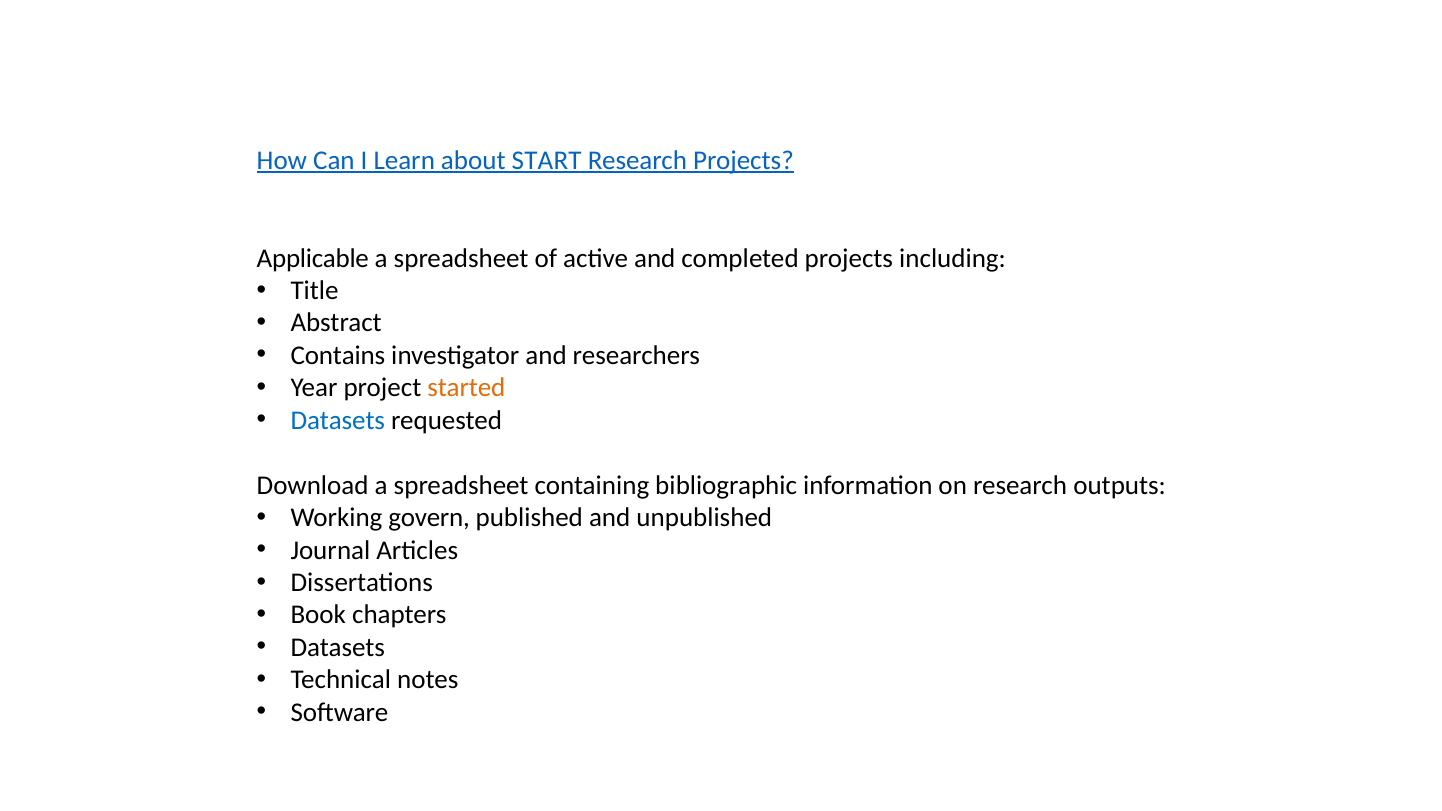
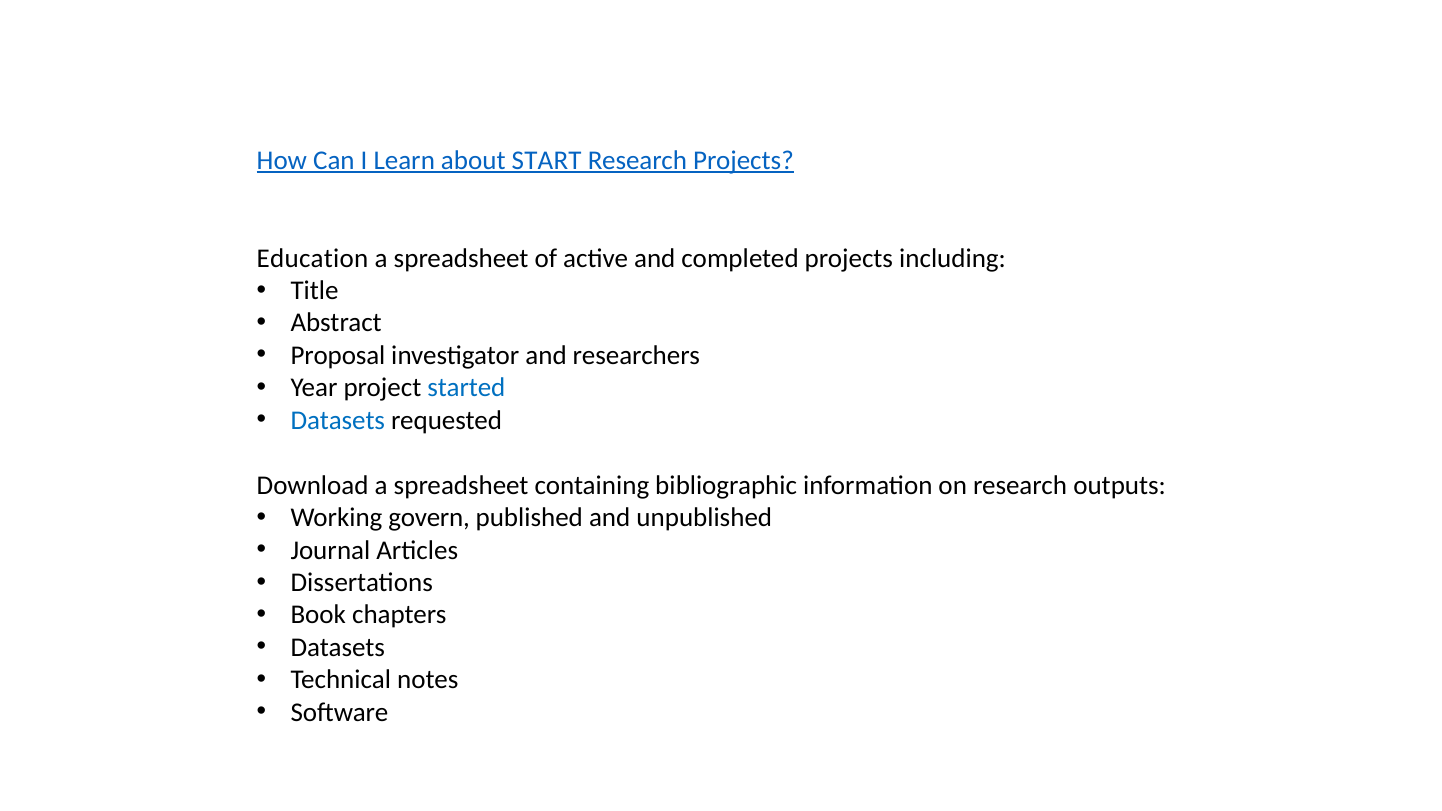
Applicable: Applicable -> Education
Contains: Contains -> Proposal
started colour: orange -> blue
